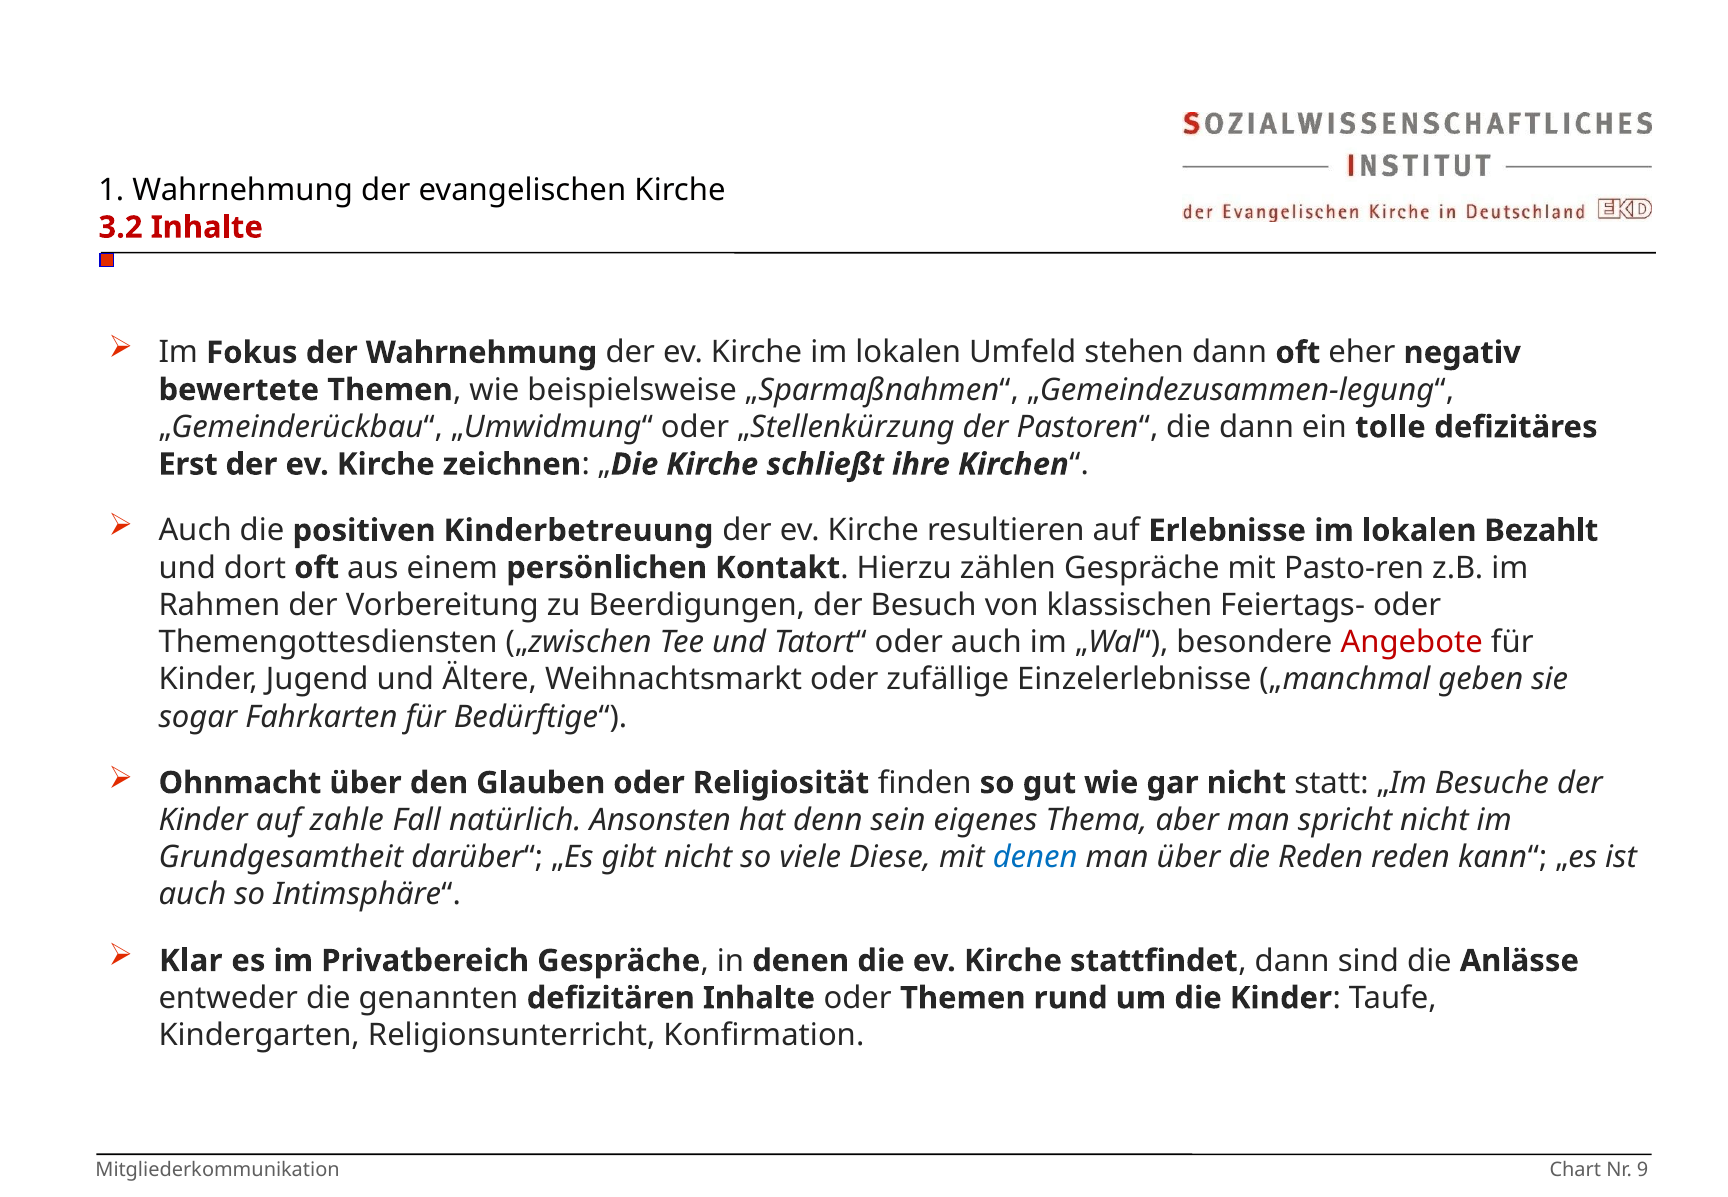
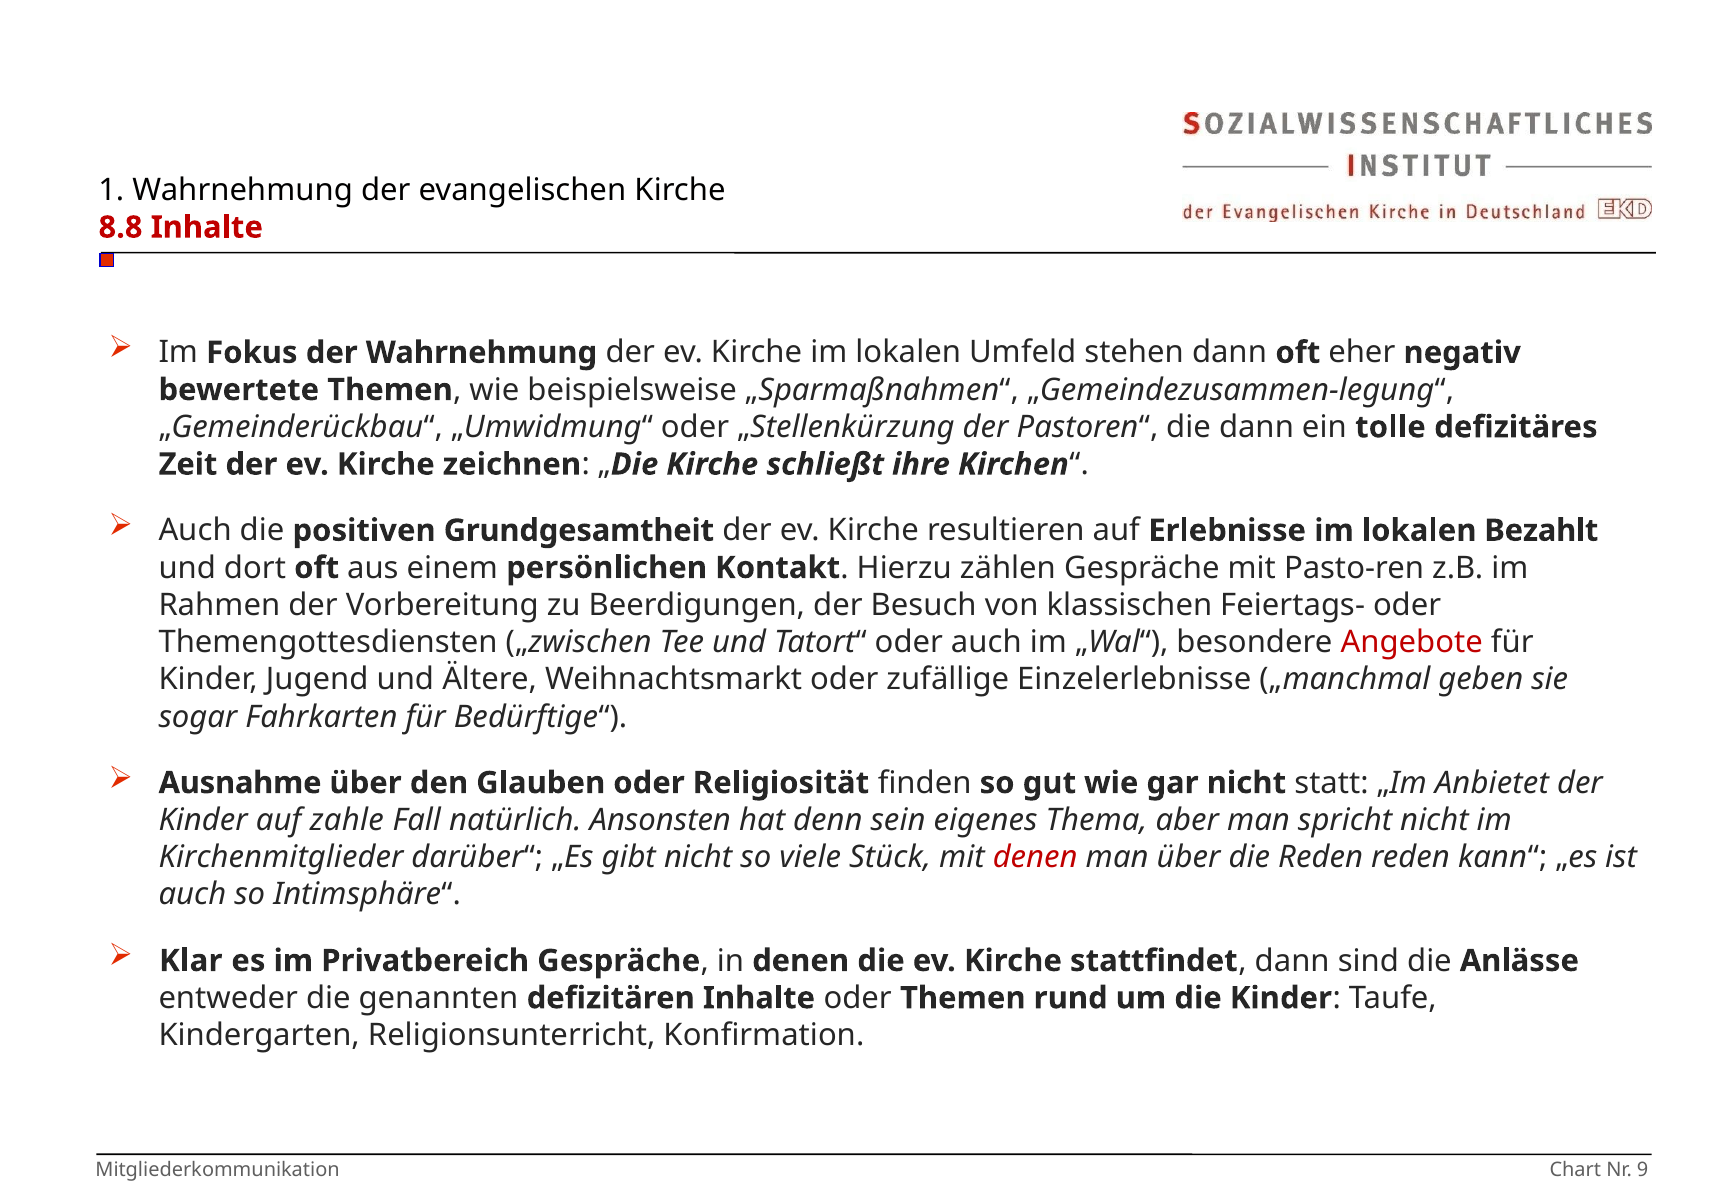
3.2: 3.2 -> 8.8
Erst: Erst -> Zeit
Kinderbetreuung: Kinderbetreuung -> Grundgesamtheit
Ohnmacht: Ohnmacht -> Ausnahme
Besuche: Besuche -> Anbietet
Grundgesamtheit: Grundgesamtheit -> Kirchenmitglieder
Diese: Diese -> Stück
denen at (1035, 857) colour: blue -> red
